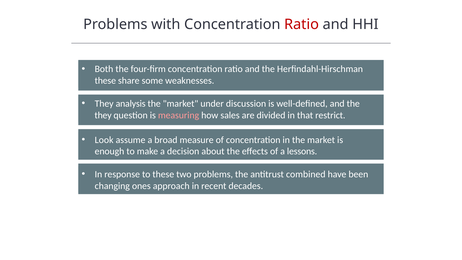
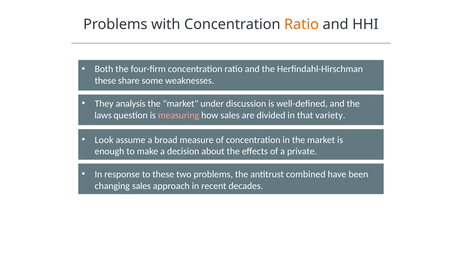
Ratio at (302, 24) colour: red -> orange
they at (103, 115): they -> laws
restrict: restrict -> variety
lessons: lessons -> private
changing ones: ones -> sales
